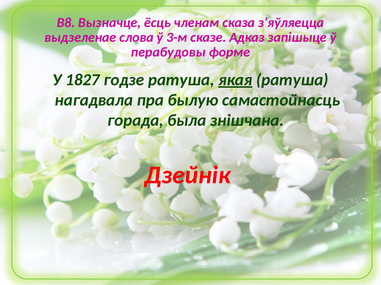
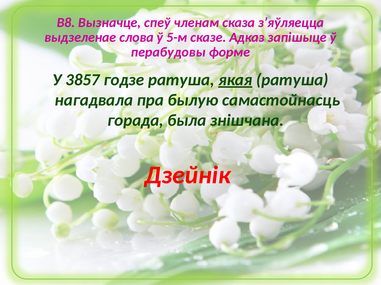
ёсць: ёсць -> спеў
3-м: 3-м -> 5-м
1827: 1827 -> 3857
